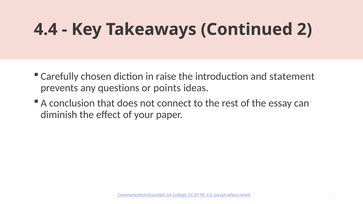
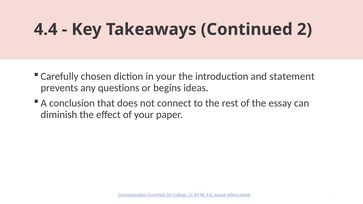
in raise: raise -> your
points: points -> begins
